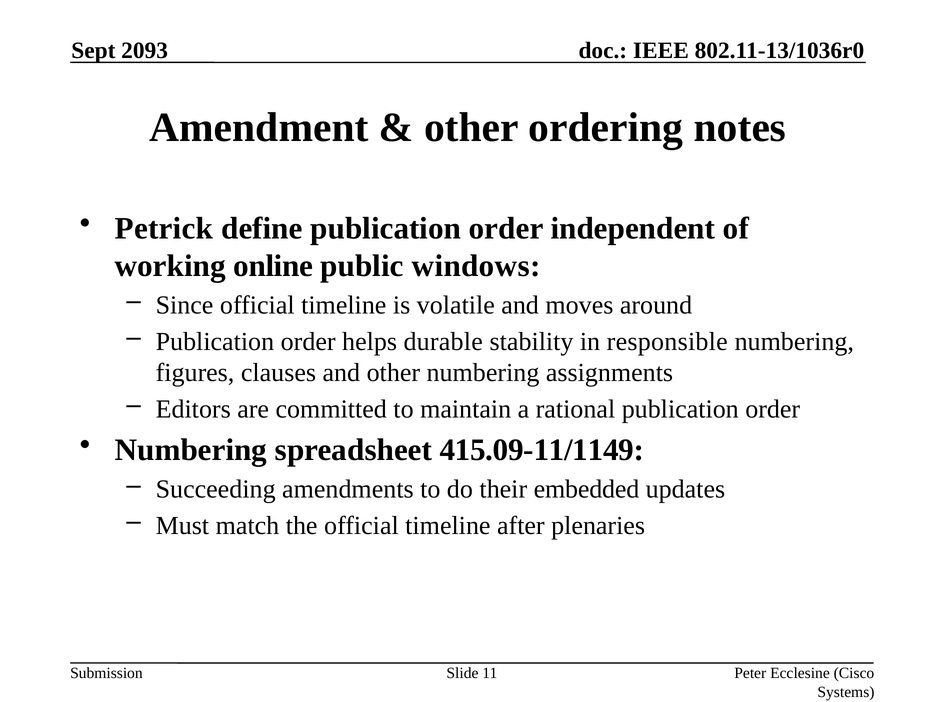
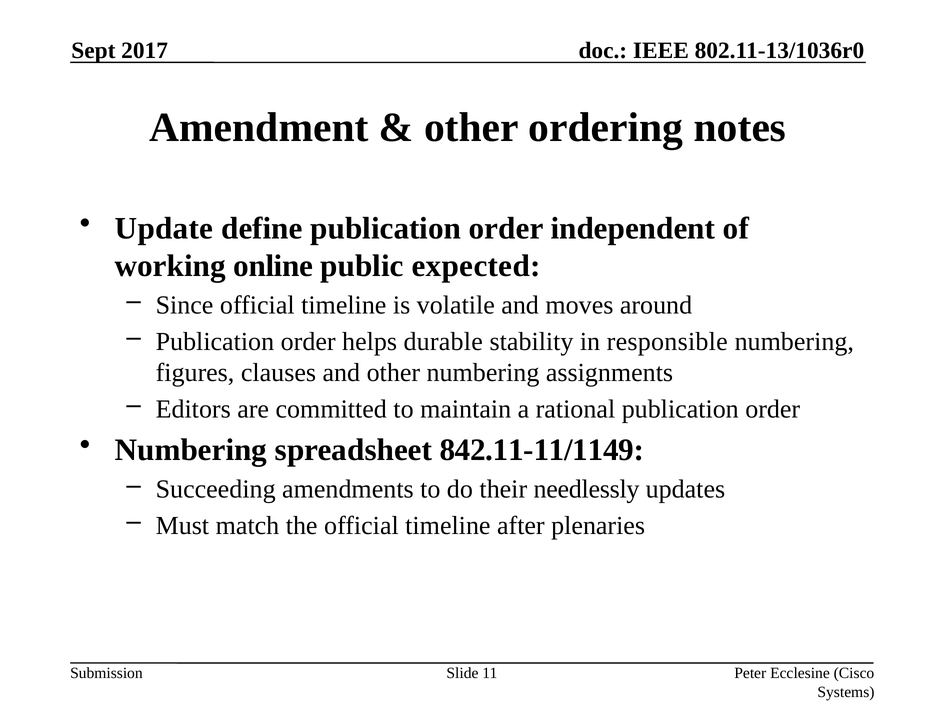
2093: 2093 -> 2017
Petrick: Petrick -> Update
windows: windows -> expected
415.09-11/1149: 415.09-11/1149 -> 842.11-11/1149
embedded: embedded -> needlessly
